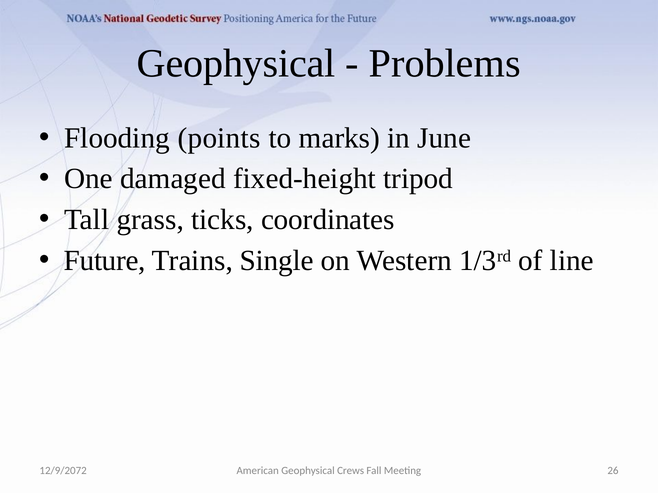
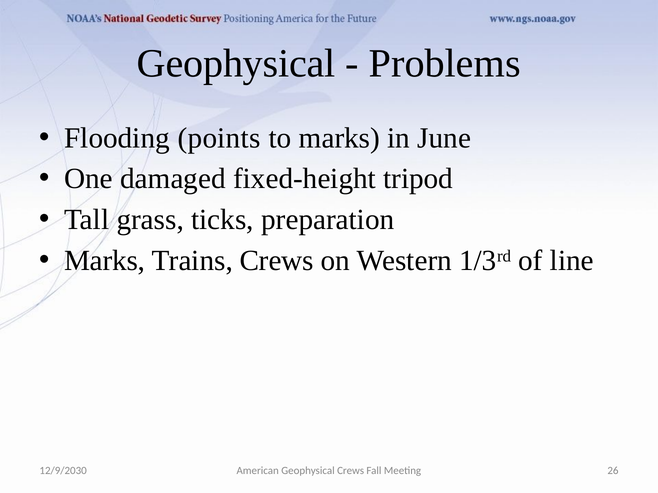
coordinates: coordinates -> preparation
Future at (105, 261): Future -> Marks
Trains Single: Single -> Crews
12/9/2072: 12/9/2072 -> 12/9/2030
